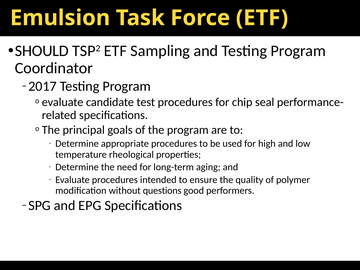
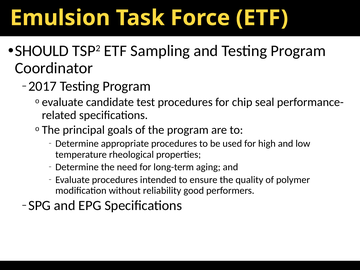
questions: questions -> reliability
